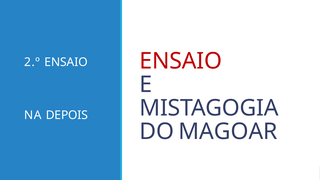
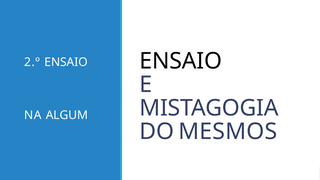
ENSAIO at (181, 61) colour: red -> black
DEPOIS: DEPOIS -> ALGUM
MAGOAR: MAGOAR -> MESMOS
